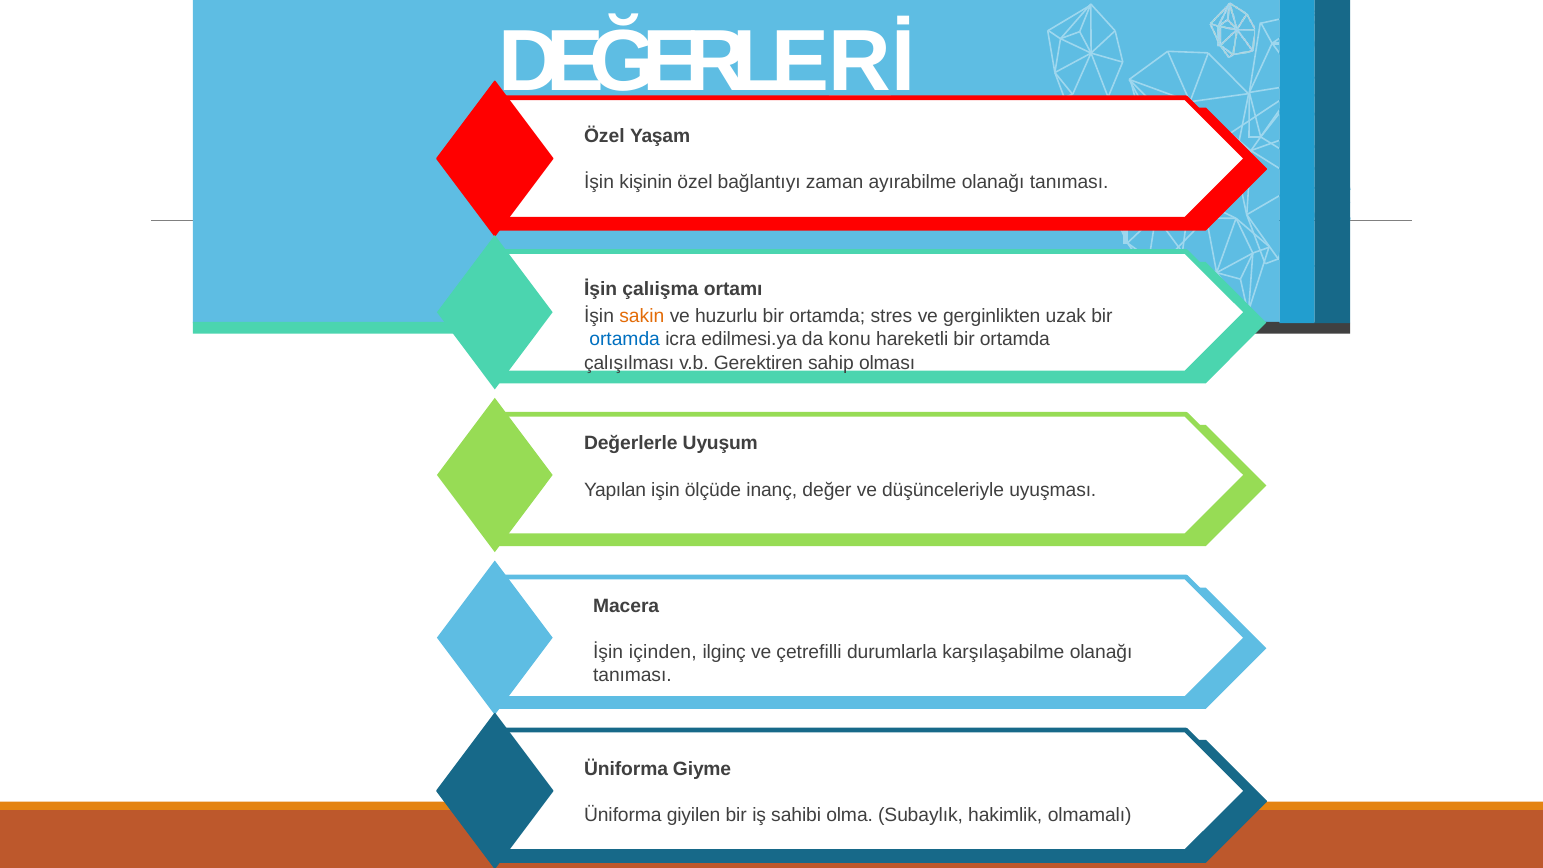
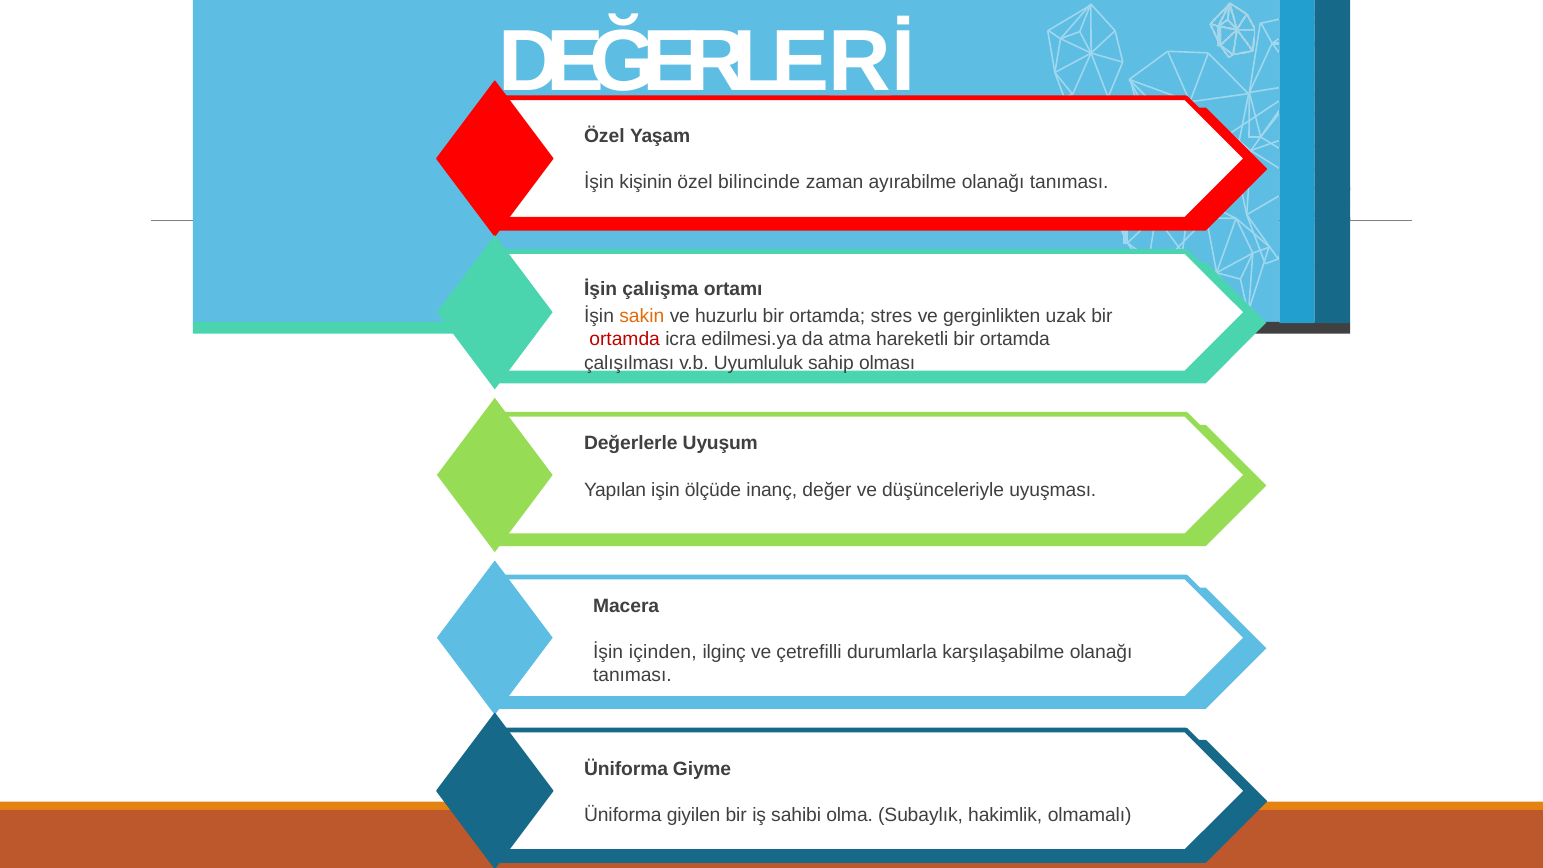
bağlantıyı: bağlantıyı -> bilincinde
ortamda at (625, 340) colour: blue -> red
konu: konu -> atma
Gerektiren: Gerektiren -> Uyumluluk
